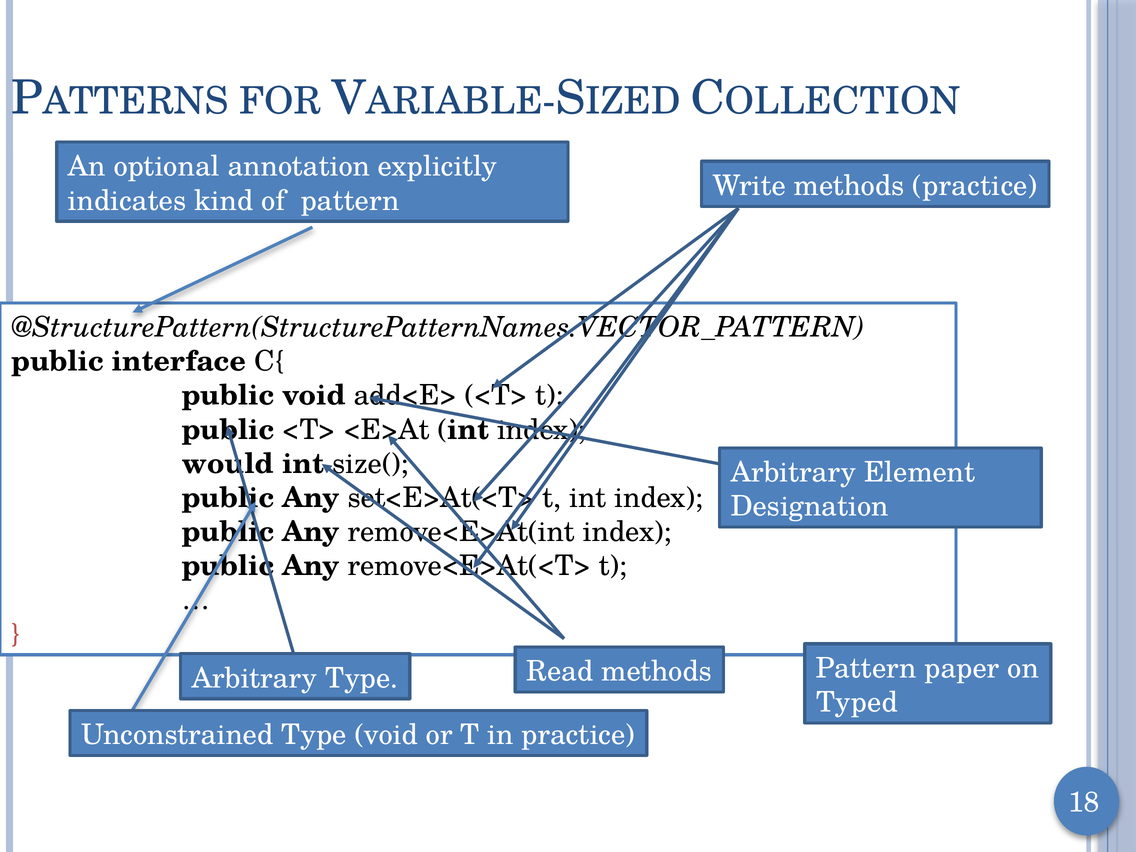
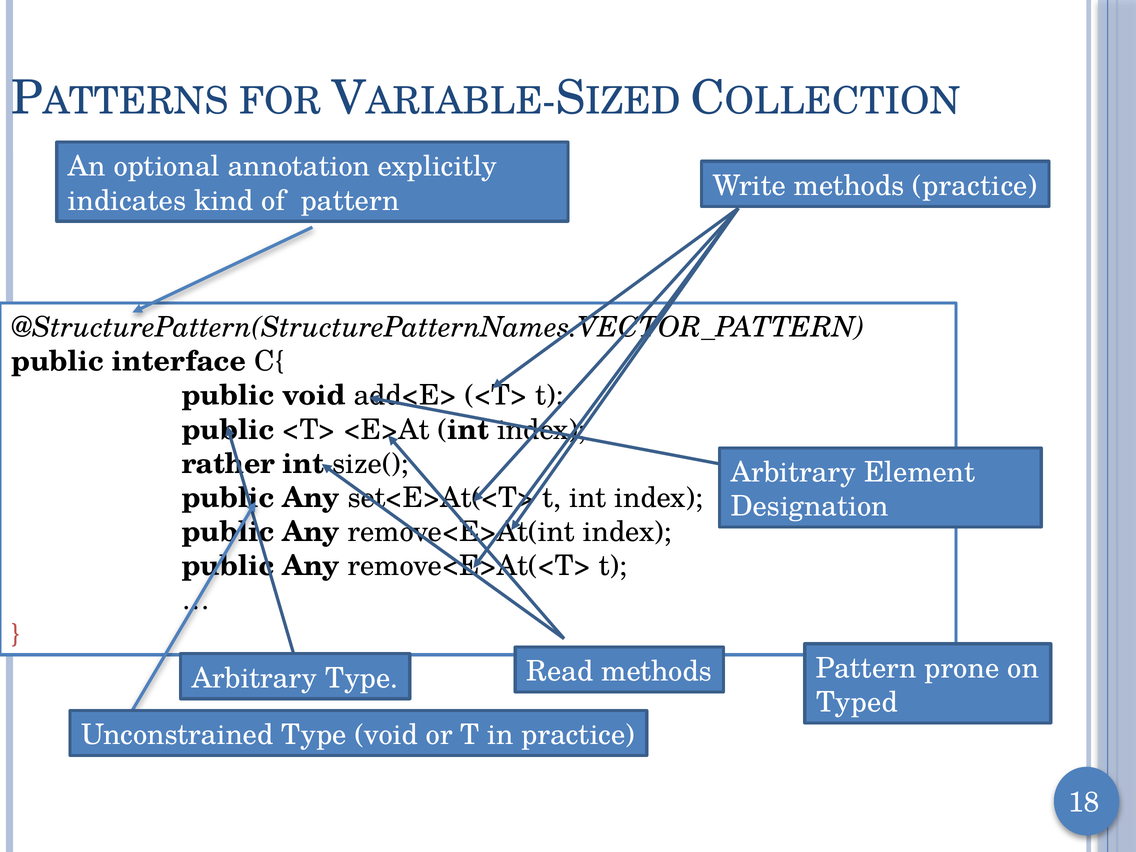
would: would -> rather
paper: paper -> prone
